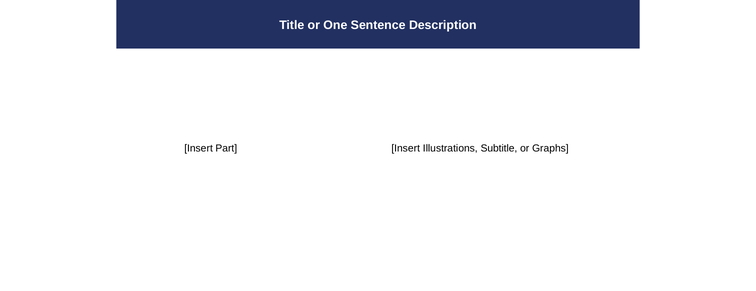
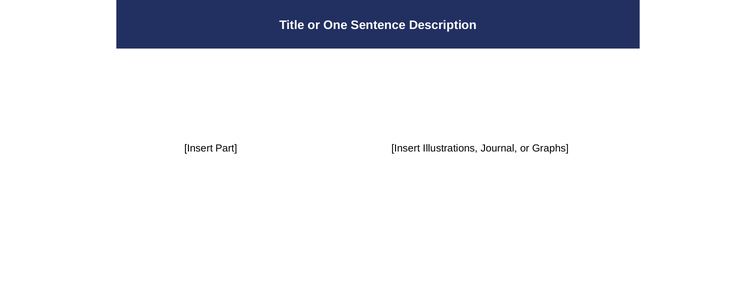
Subtitle: Subtitle -> Journal
